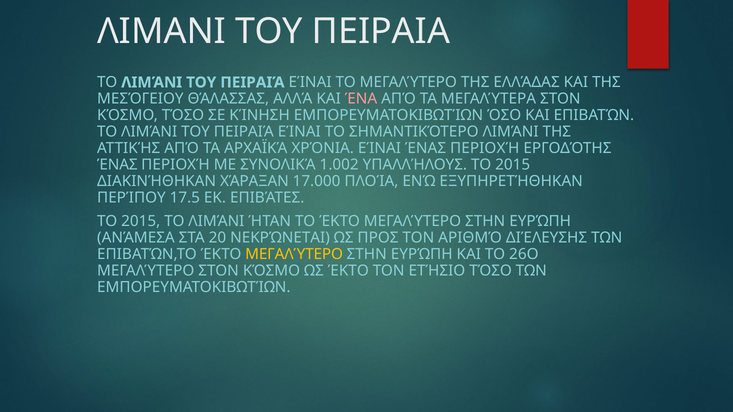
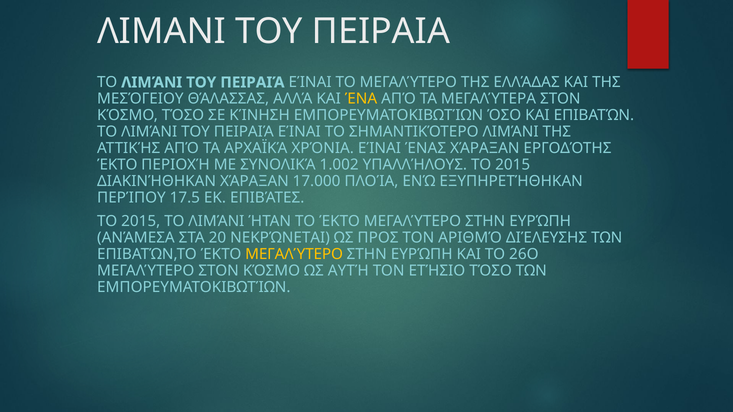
ΈΝΑ colour: pink -> yellow
ΕΊΝΑΙ ΈΝΑΣ ΠΕΡΙΟΧΉ: ΠΕΡΙΟΧΉ -> ΧΆΡΑΞΑΝ
ΈΝΑΣ at (117, 165): ΈΝΑΣ -> ΈΚΤΟ
ΩΣ ΈΚΤΟ: ΈΚΤΟ -> ΑΥΤΉ
